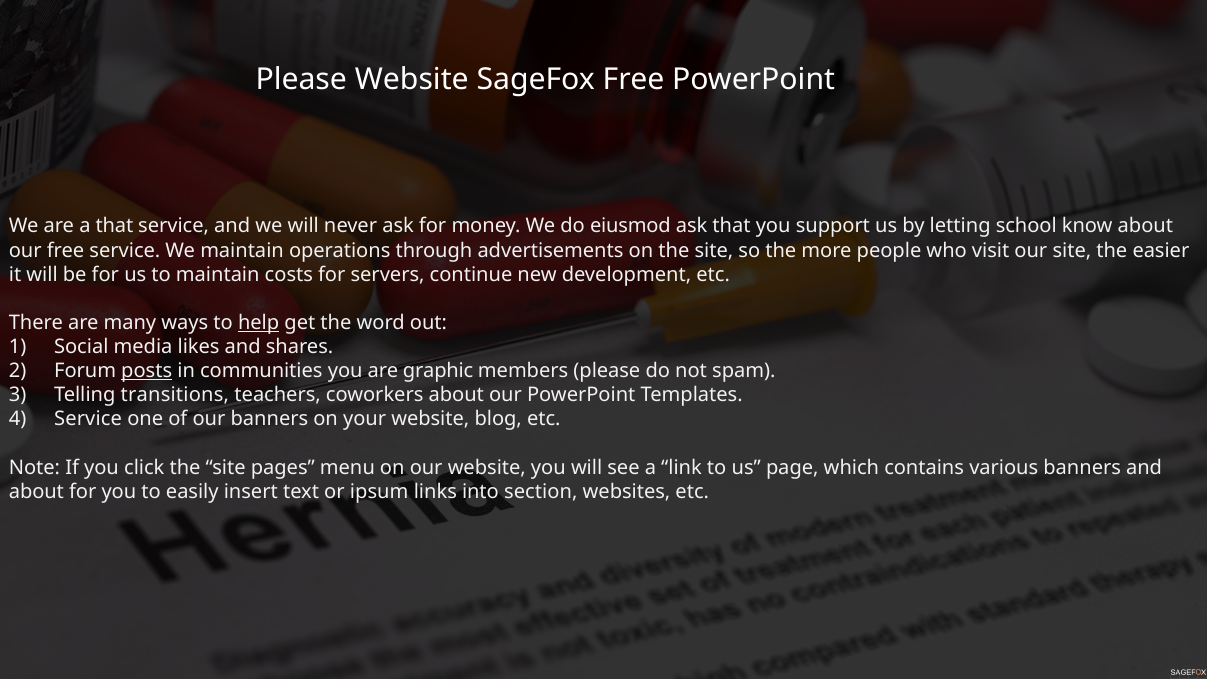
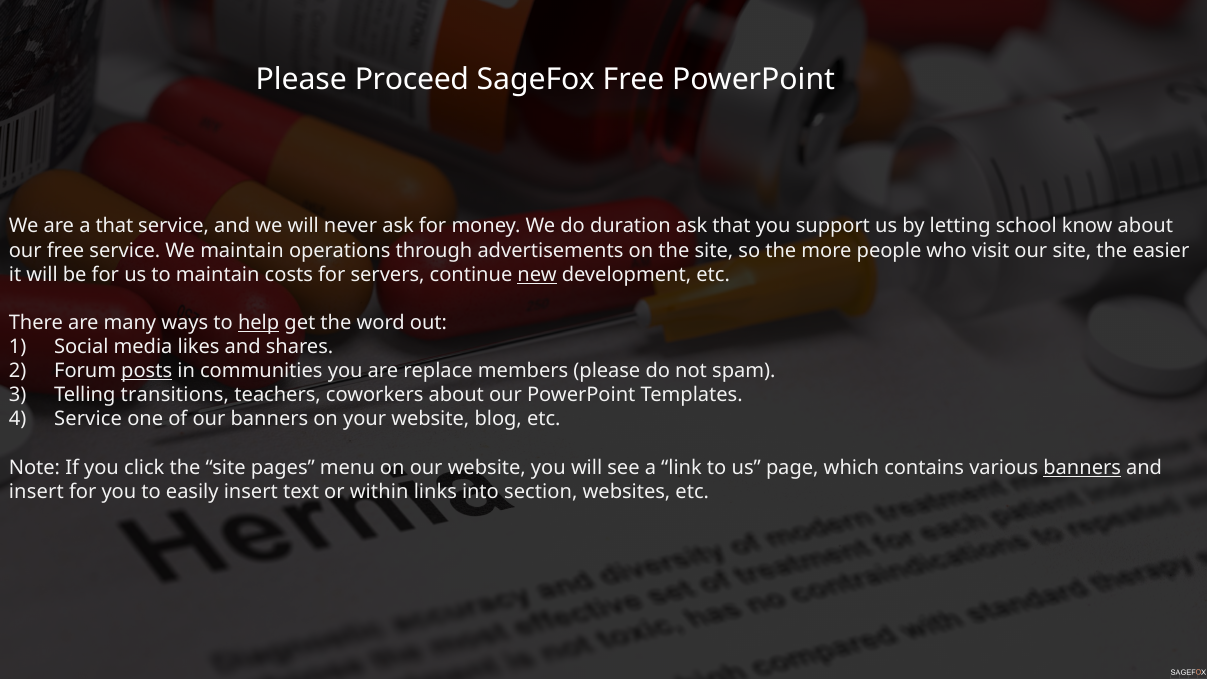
Please Website: Website -> Proceed
eiusmod: eiusmod -> duration
new underline: none -> present
graphic: graphic -> replace
banners at (1082, 468) underline: none -> present
about at (36, 492): about -> insert
ipsum: ipsum -> within
